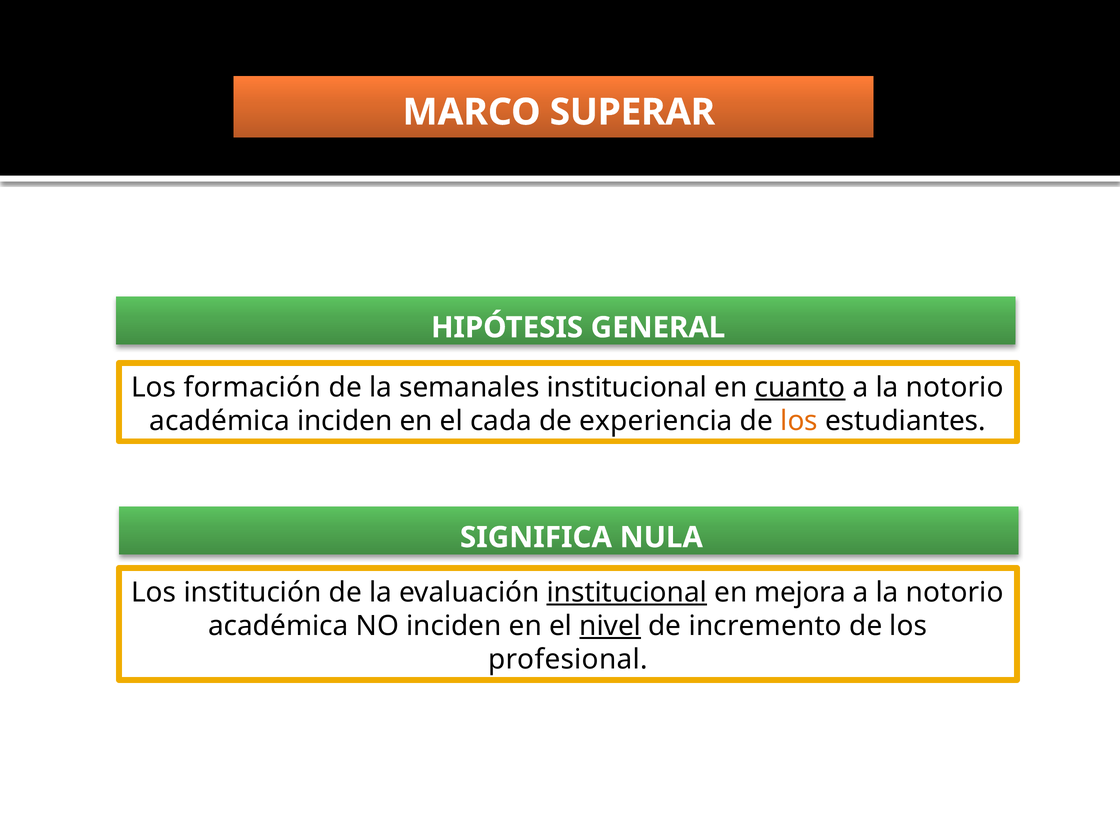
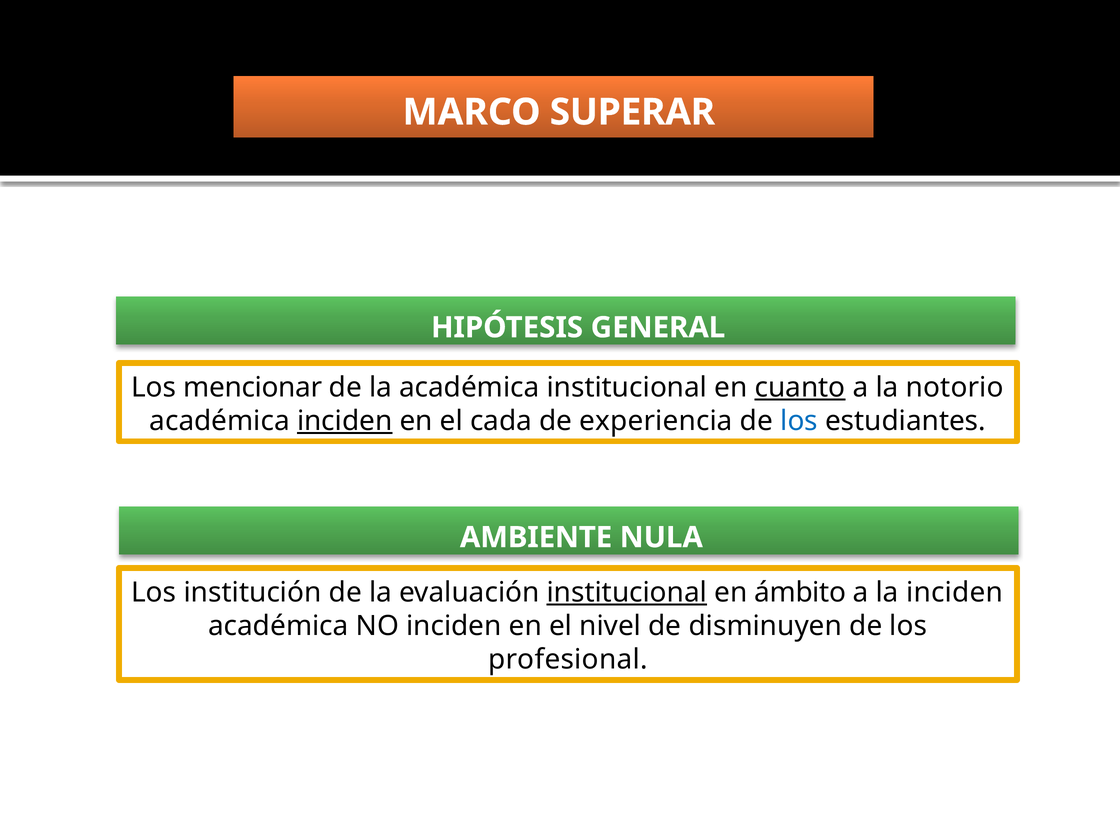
formación: formación -> mencionar
la semanales: semanales -> académica
inciden at (345, 421) underline: none -> present
los at (799, 421) colour: orange -> blue
SIGNIFICA: SIGNIFICA -> AMBIENTE
mejora: mejora -> ámbito
notorio at (955, 592): notorio -> inciden
nivel underline: present -> none
incremento: incremento -> disminuyen
